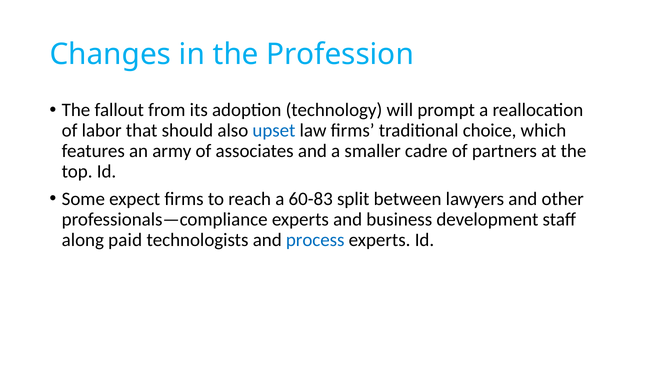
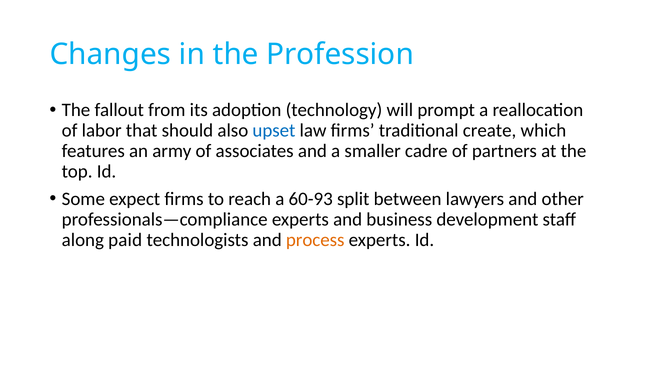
choice: choice -> create
60-83: 60-83 -> 60-93
process colour: blue -> orange
